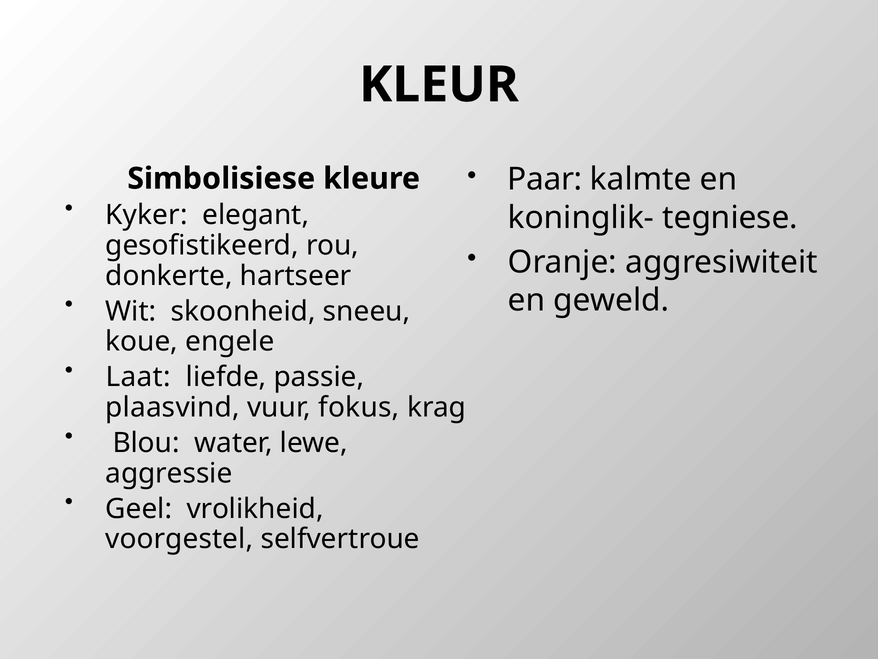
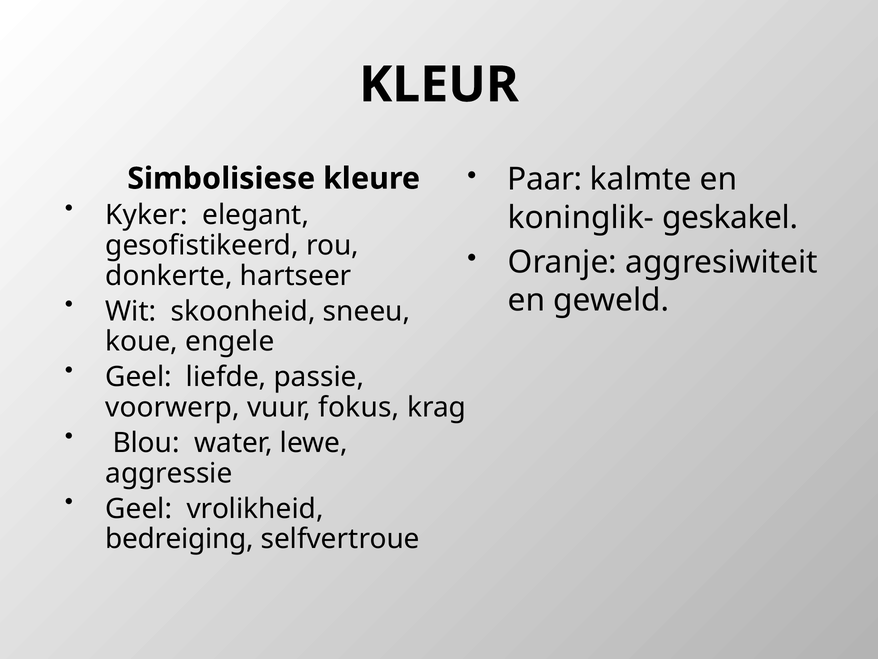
tegniese: tegniese -> geskakel
Laat at (138, 377): Laat -> Geel
plaasvind: plaasvind -> voorwerp
voorgestel: voorgestel -> bedreiging
